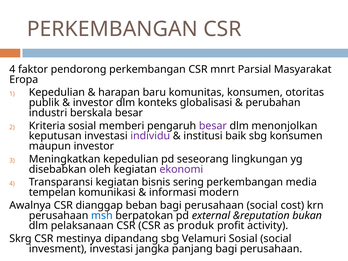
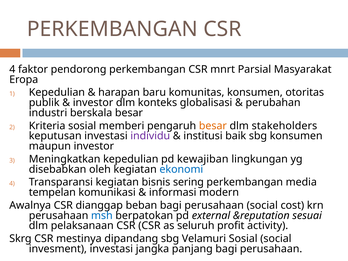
besar at (213, 126) colour: purple -> orange
menonjolkan: menonjolkan -> stakeholders
seseorang: seseorang -> kewajiban
ekonomi colour: purple -> blue
bukan: bukan -> sesuai
produk: produk -> seluruh
